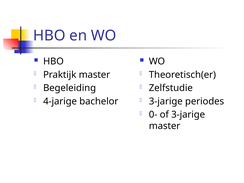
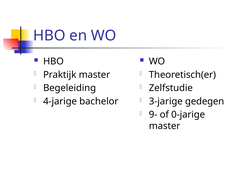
periodes: periodes -> gedegen
0-: 0- -> 9-
of 3-jarige: 3-jarige -> 0-jarige
